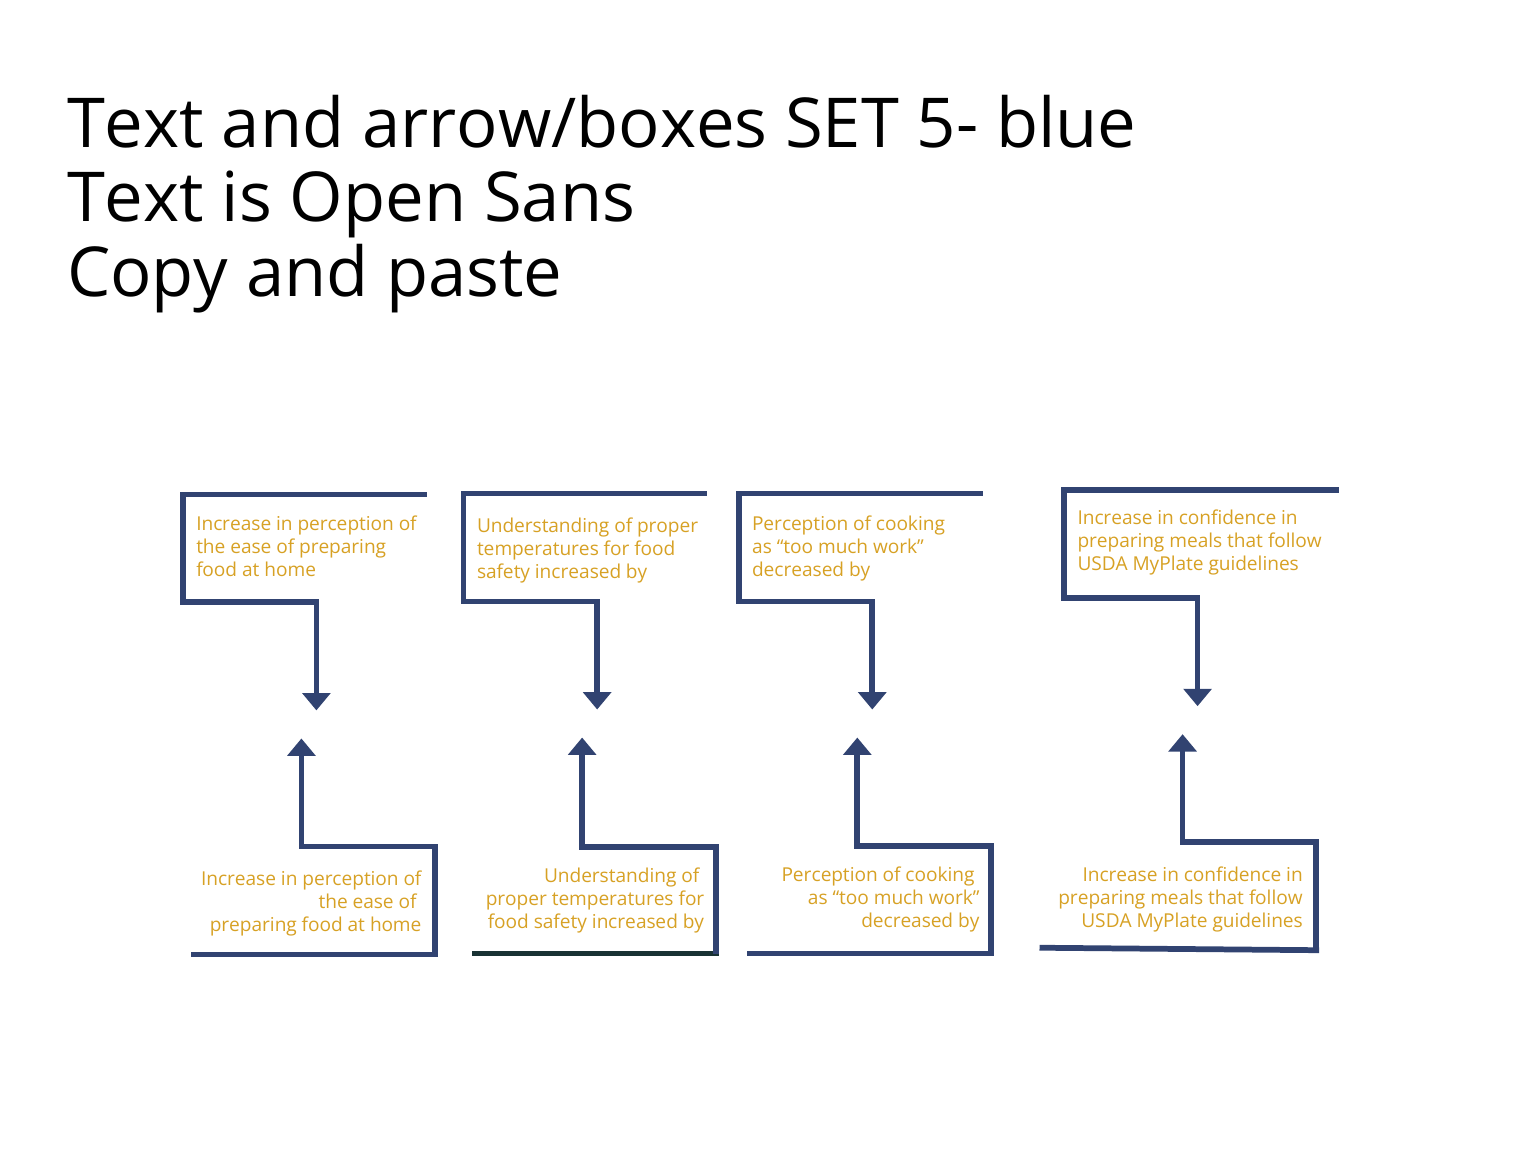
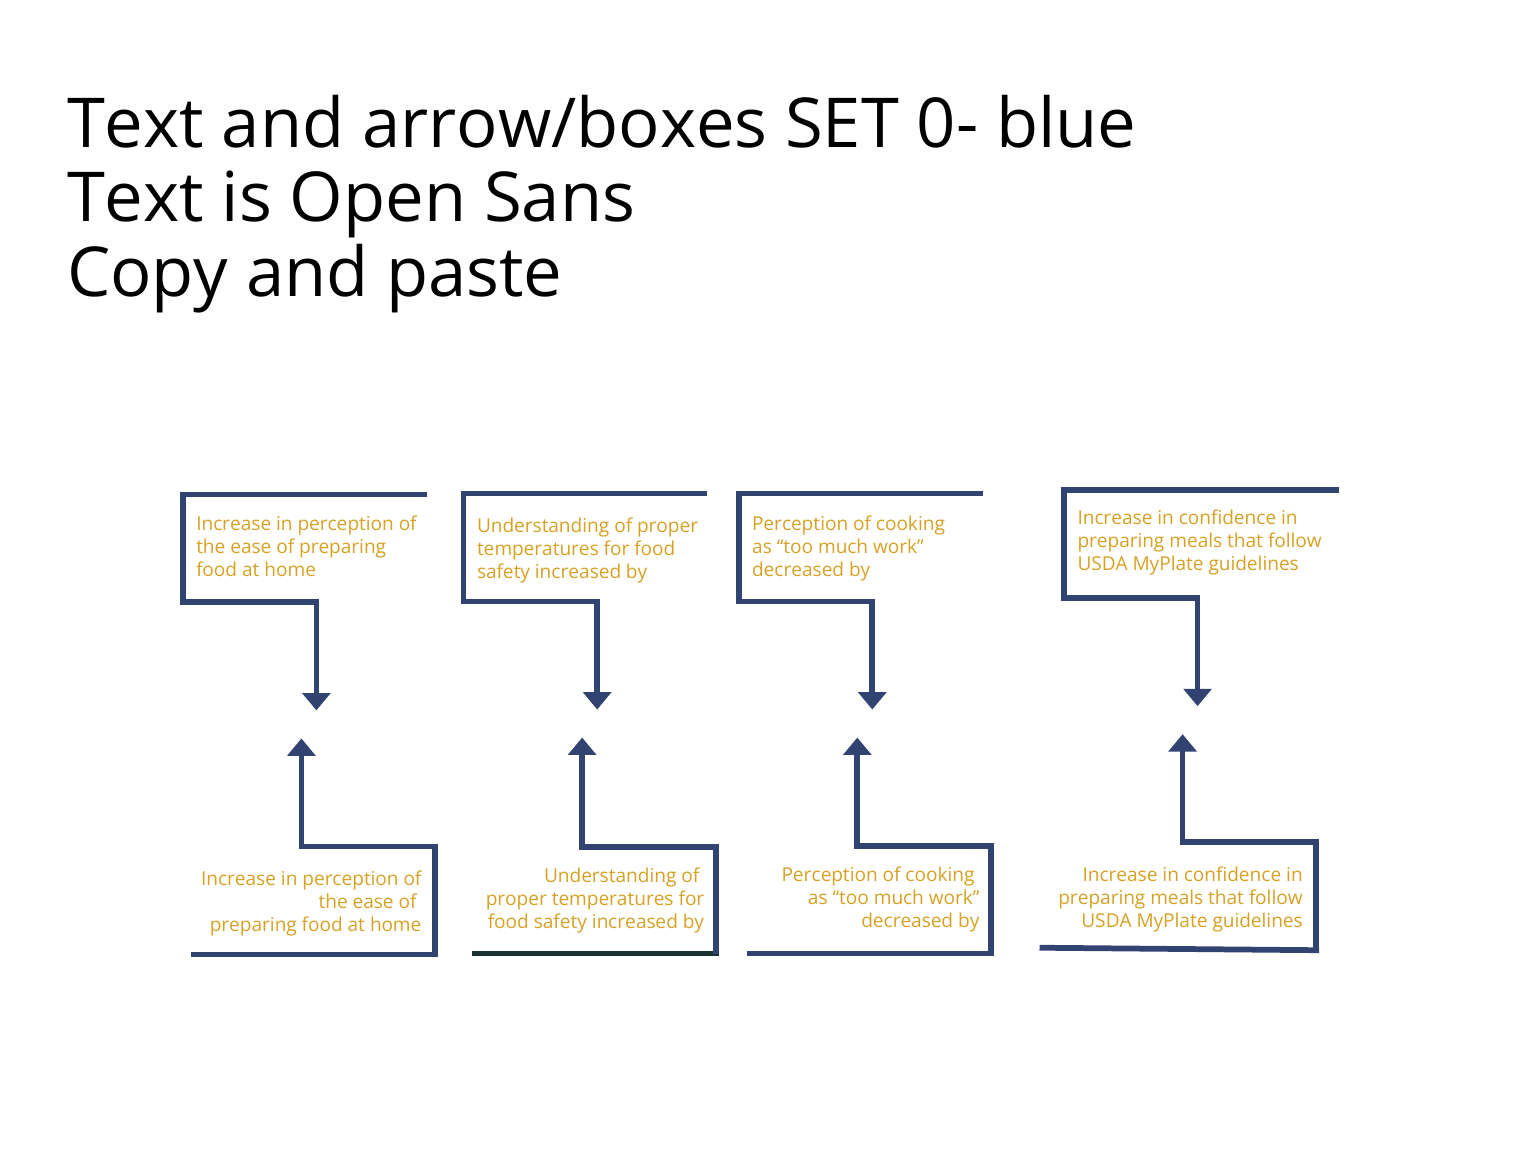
5-: 5- -> 0-
